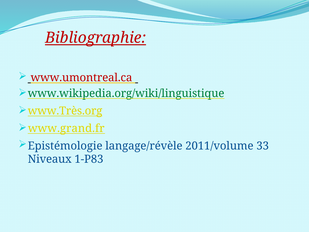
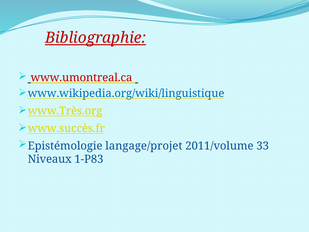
www.wikipedia.org/wiki/linguistique colour: green -> blue
www.grand.fr: www.grand.fr -> www.succès.fr
langage/révèle: langage/révèle -> langage/projet
